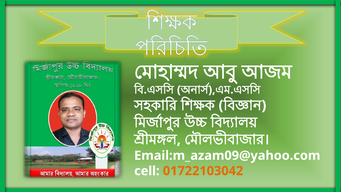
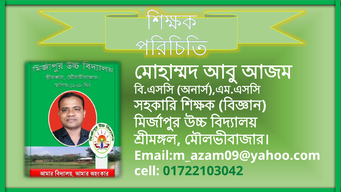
01722103042 colour: orange -> green
